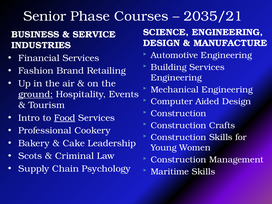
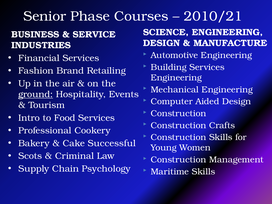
2035/21: 2035/21 -> 2010/21
Food underline: present -> none
Leadership: Leadership -> Successful
